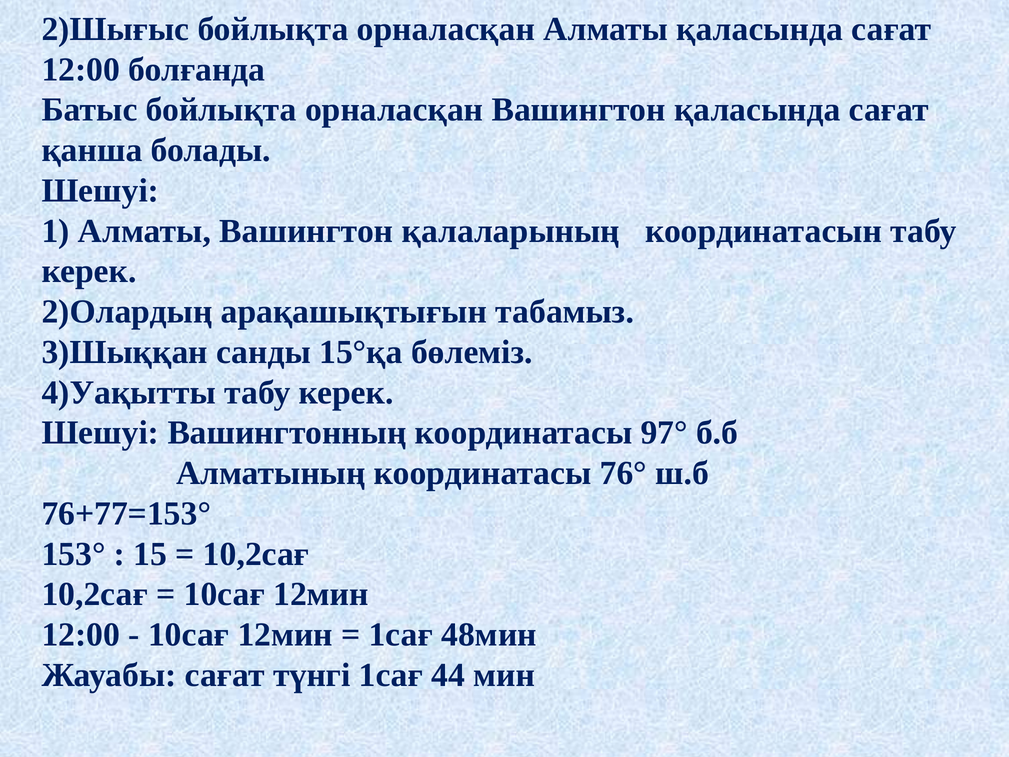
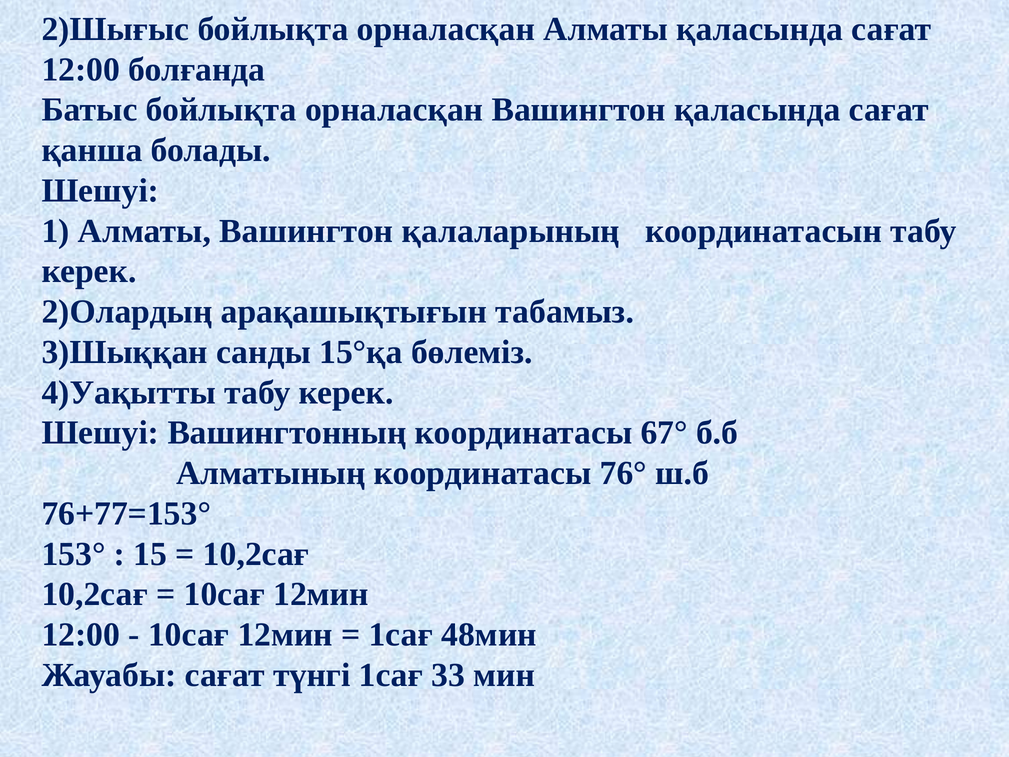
97°: 97° -> 67°
44: 44 -> 33
